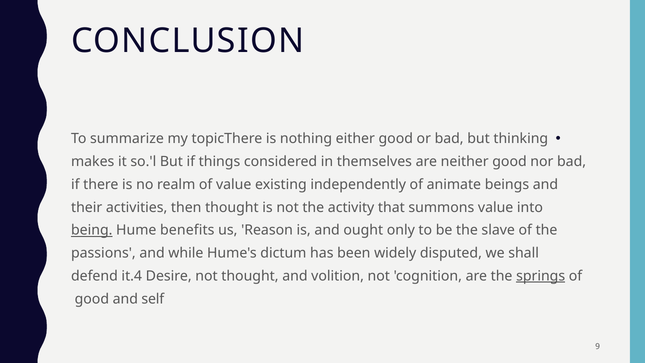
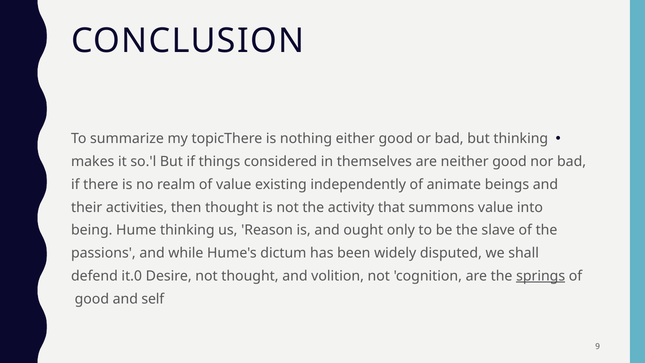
being underline: present -> none
Hume benefits: benefits -> thinking
it.4: it.4 -> it.0
